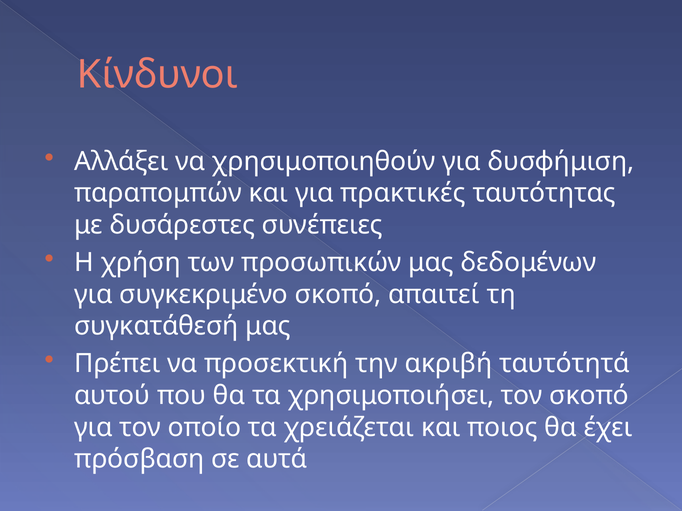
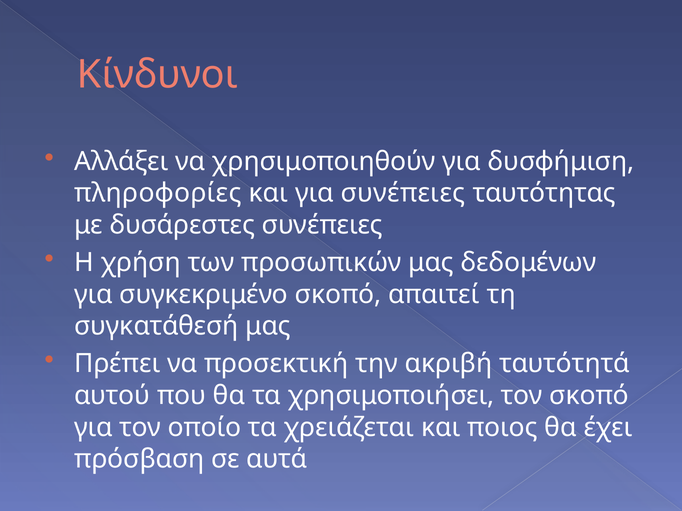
παραπομπών: παραπομπών -> πληροφορίες
για πρακτικές: πρακτικές -> συνέπειες
